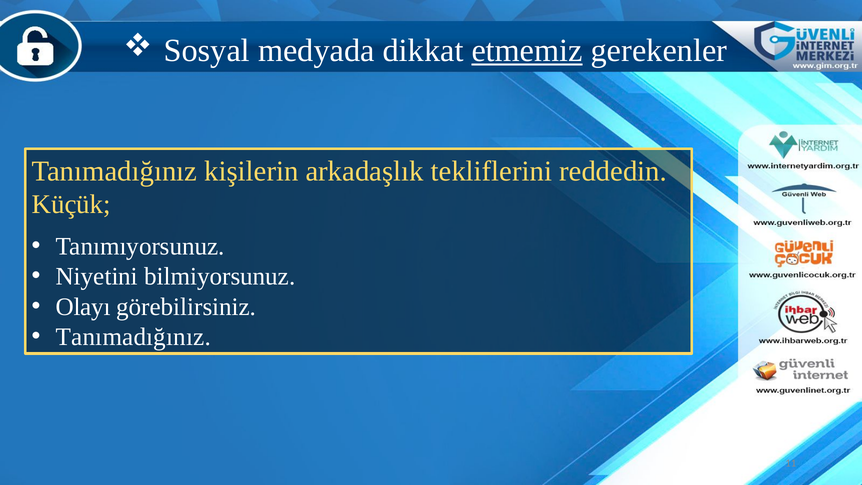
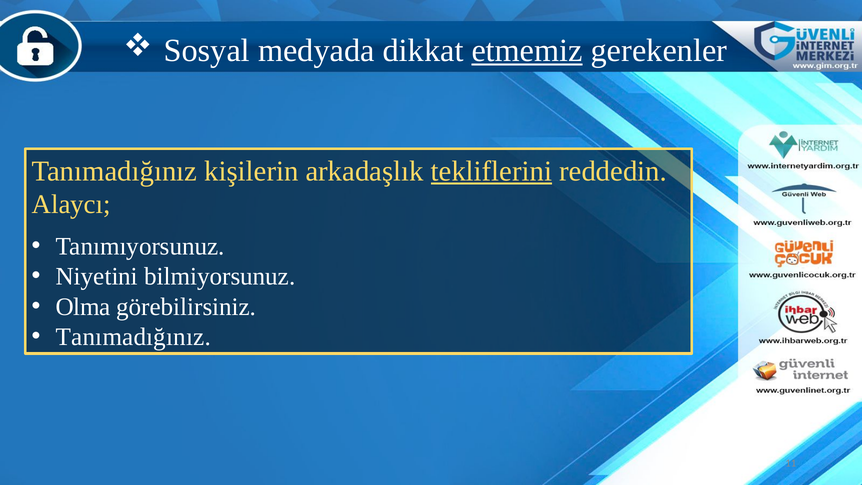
tekliflerini underline: none -> present
Küçük: Küçük -> Alaycı
Olayı: Olayı -> Olma
